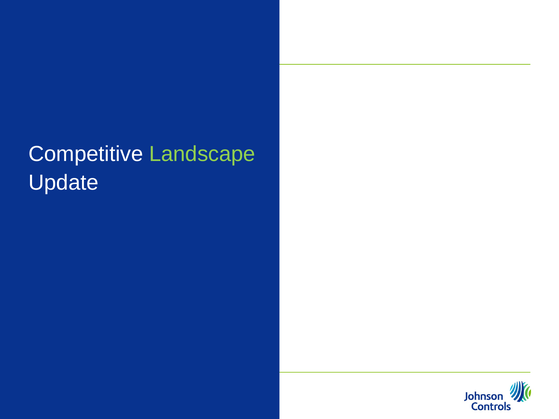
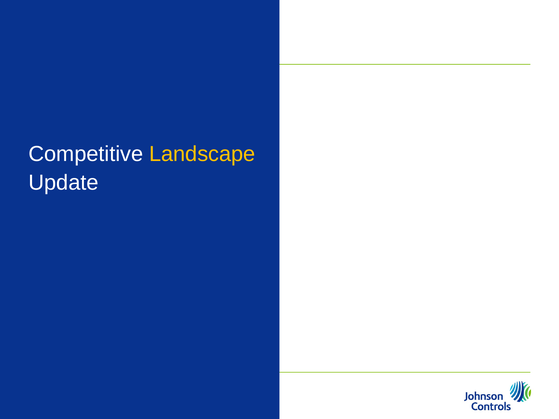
Landscape colour: light green -> yellow
